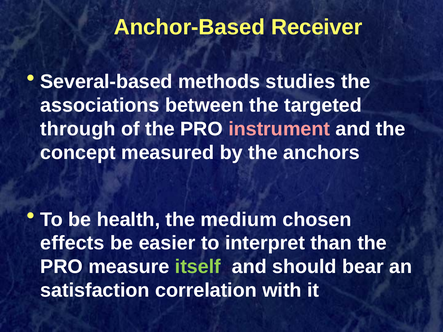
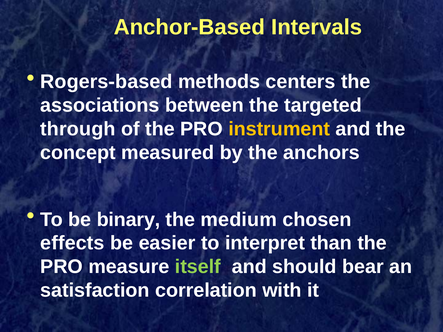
Receiver: Receiver -> Intervals
Several-based: Several-based -> Rogers-based
studies: studies -> centers
instrument colour: pink -> yellow
health: health -> binary
